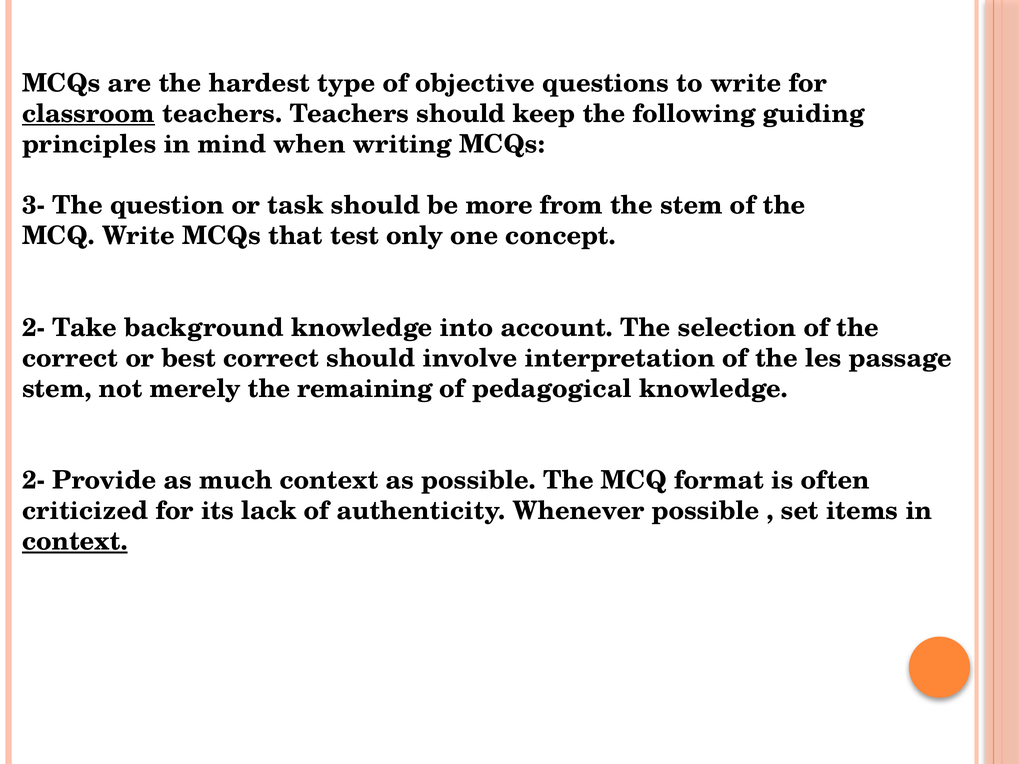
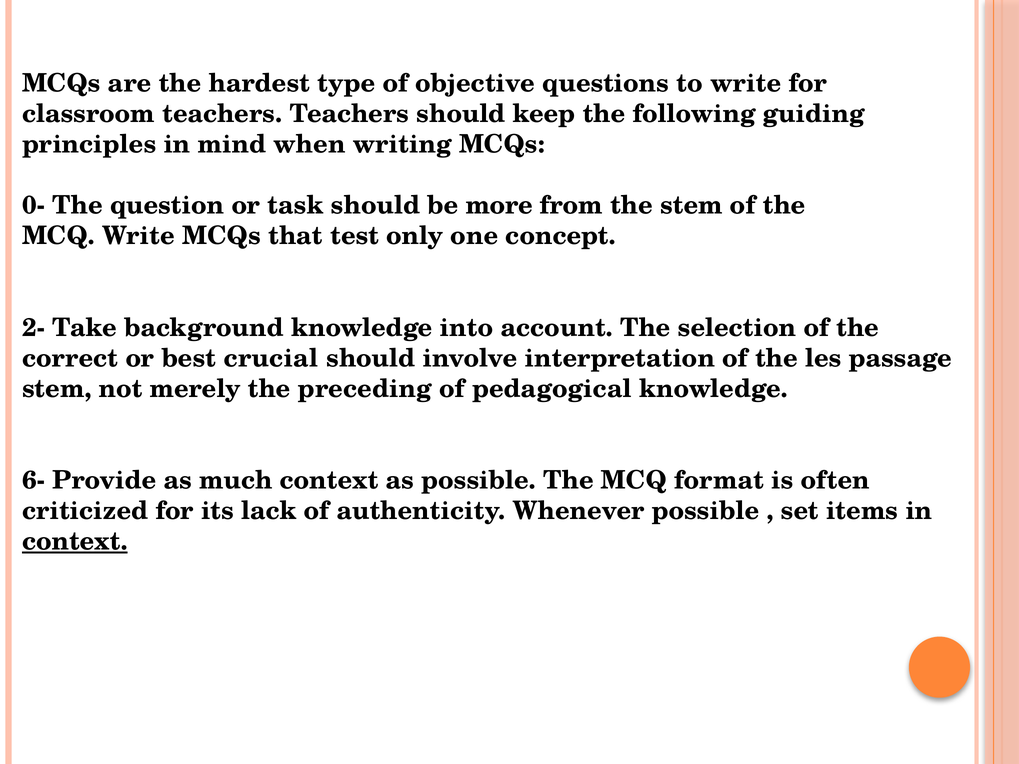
classroom underline: present -> none
3-: 3- -> 0-
best correct: correct -> crucial
remaining: remaining -> preceding
2- at (34, 481): 2- -> 6-
